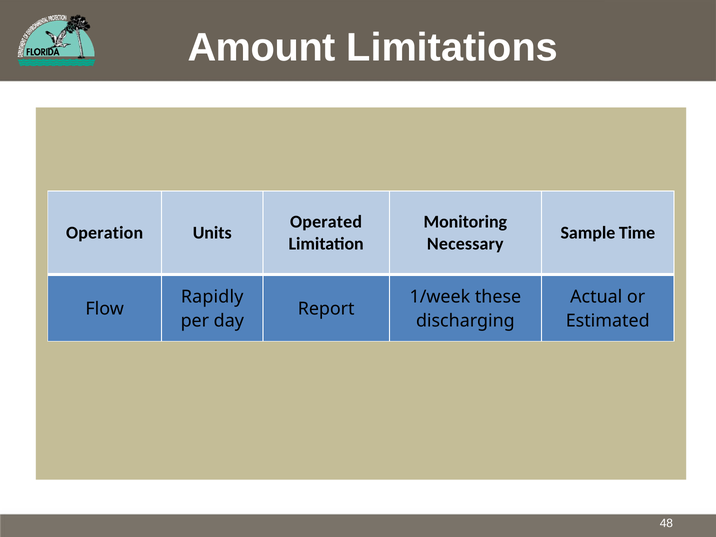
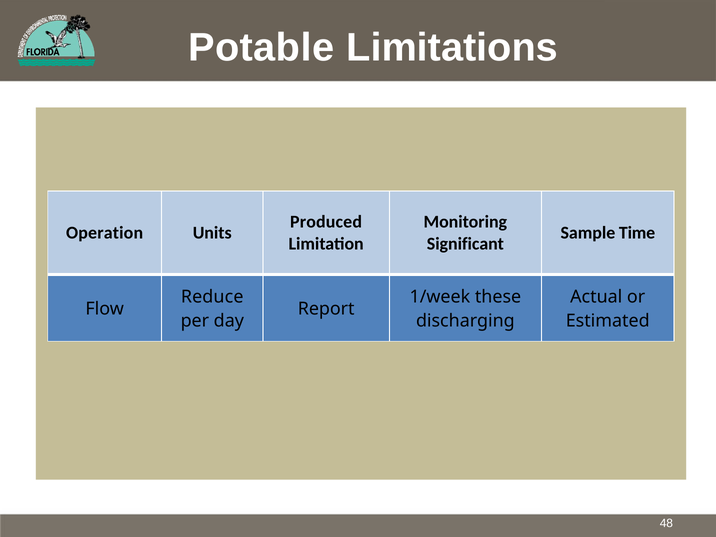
Amount: Amount -> Potable
Operated: Operated -> Produced
Necessary: Necessary -> Significant
Rapidly: Rapidly -> Reduce
